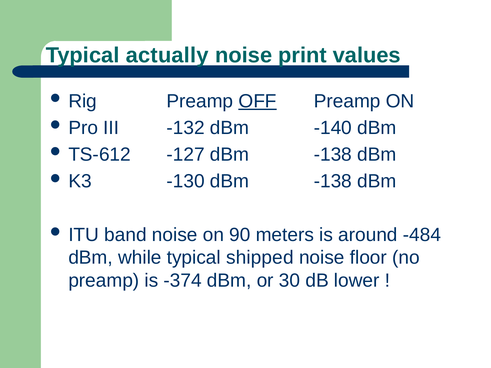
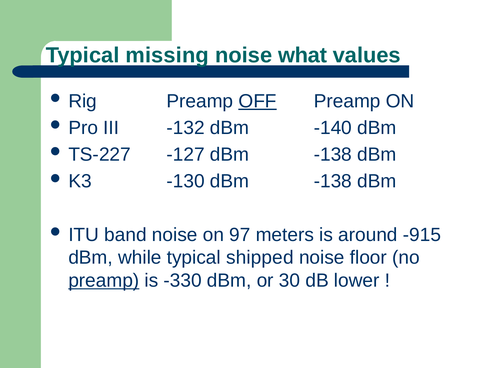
actually: actually -> missing
print: print -> what
TS-612: TS-612 -> TS-227
90: 90 -> 97
-484: -484 -> -915
preamp at (104, 281) underline: none -> present
-374: -374 -> -330
